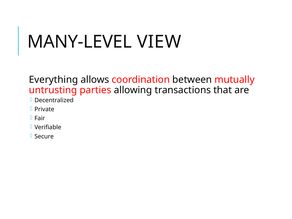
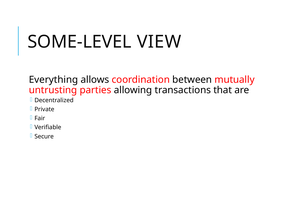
MANY-LEVEL: MANY-LEVEL -> SOME-LEVEL
